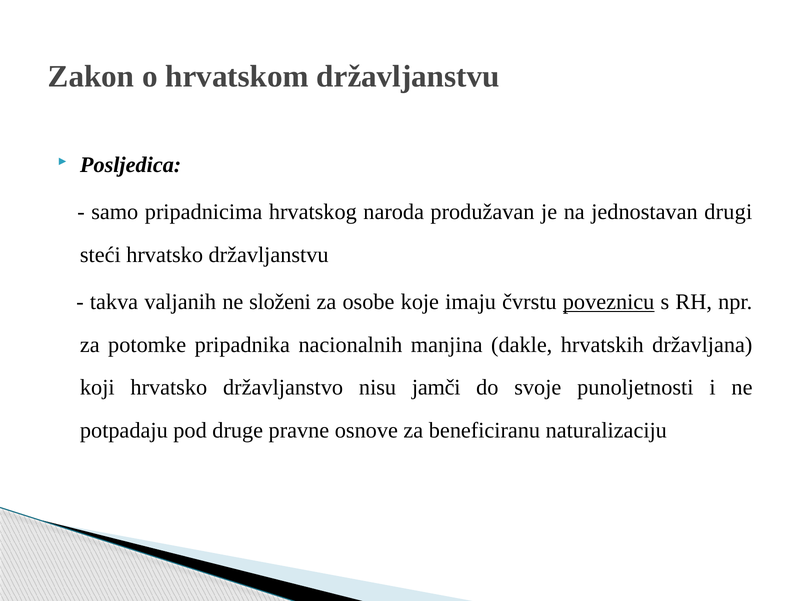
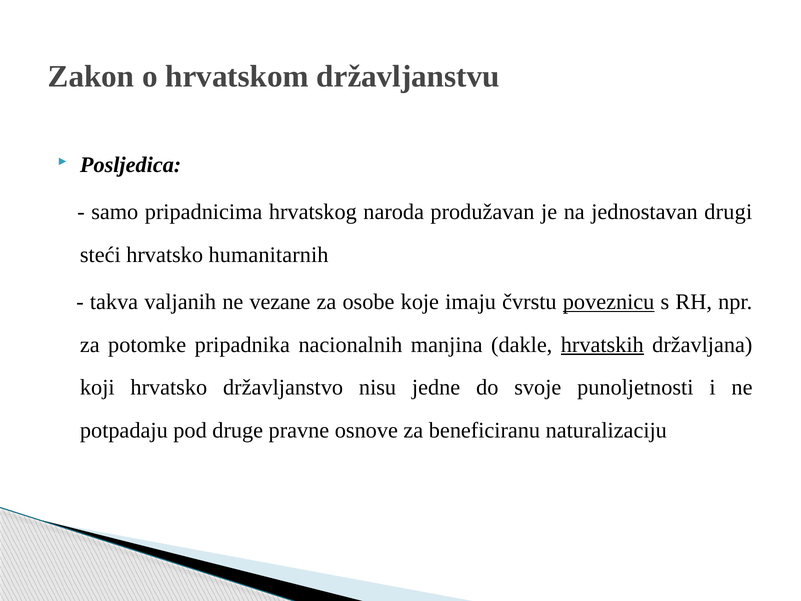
hrvatsko državljanstvu: državljanstvu -> humanitarnih
složeni: složeni -> vezane
hrvatskih underline: none -> present
jamči: jamči -> jedne
